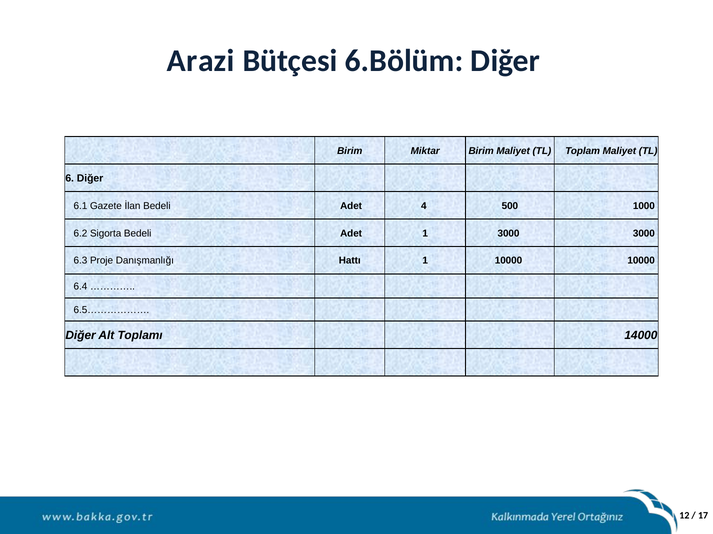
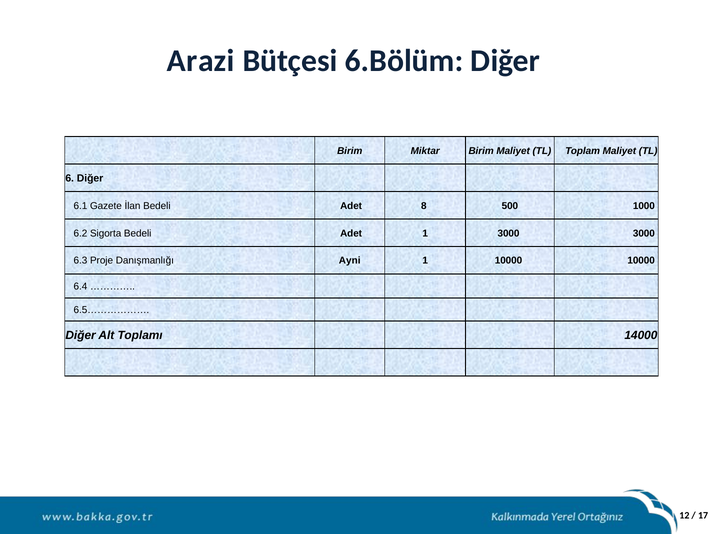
4: 4 -> 8
Hattı: Hattı -> Ayni
